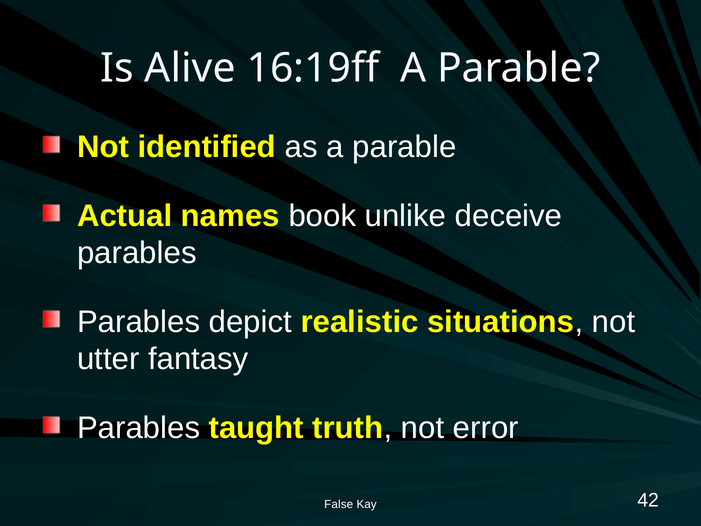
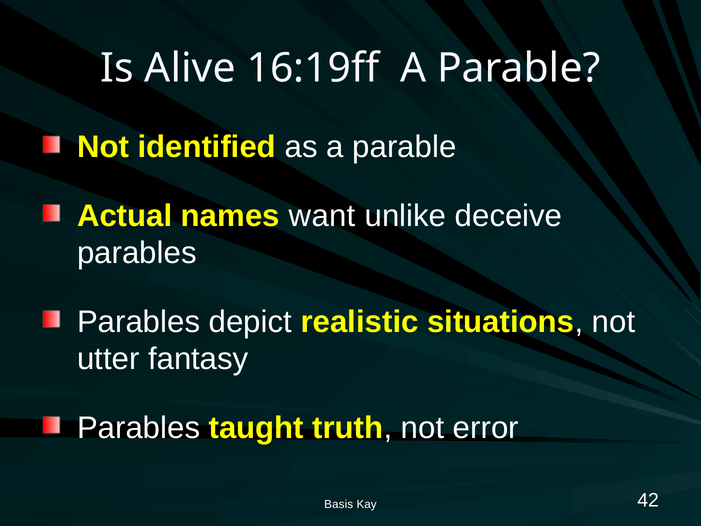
book: book -> want
False: False -> Basis
